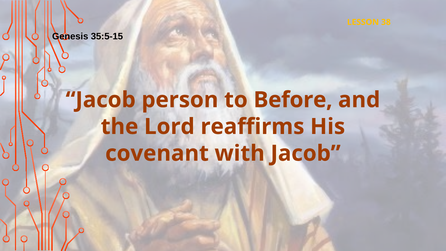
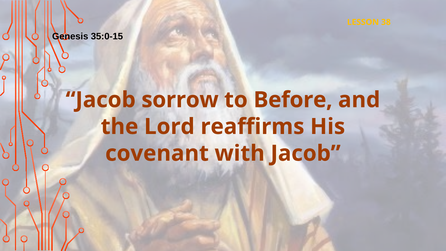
35:5-15: 35:5-15 -> 35:0-15
person: person -> sorrow
